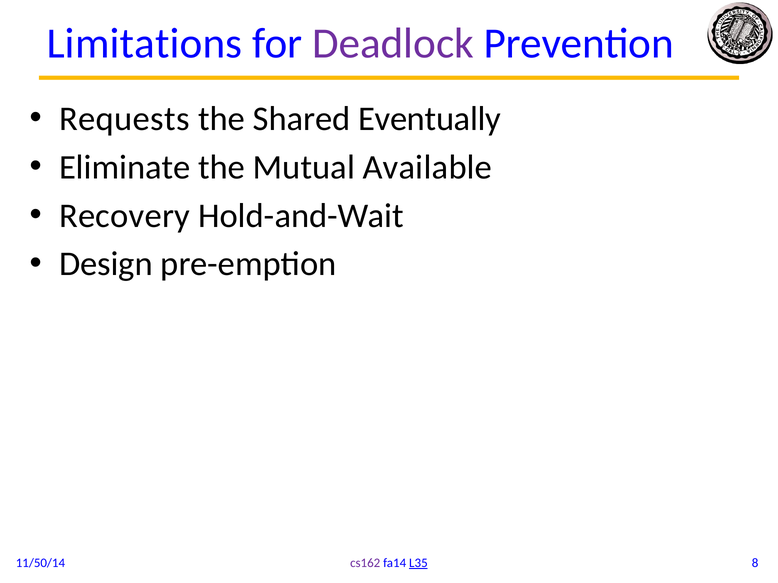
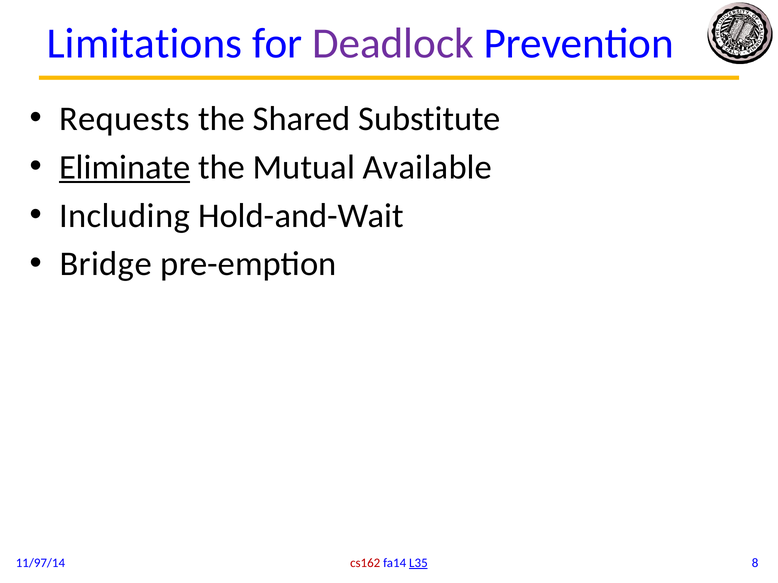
Eventually: Eventually -> Substitute
Eliminate underline: none -> present
Recovery: Recovery -> Including
Design: Design -> Bridge
cs162 colour: purple -> red
11/50/14: 11/50/14 -> 11/97/14
